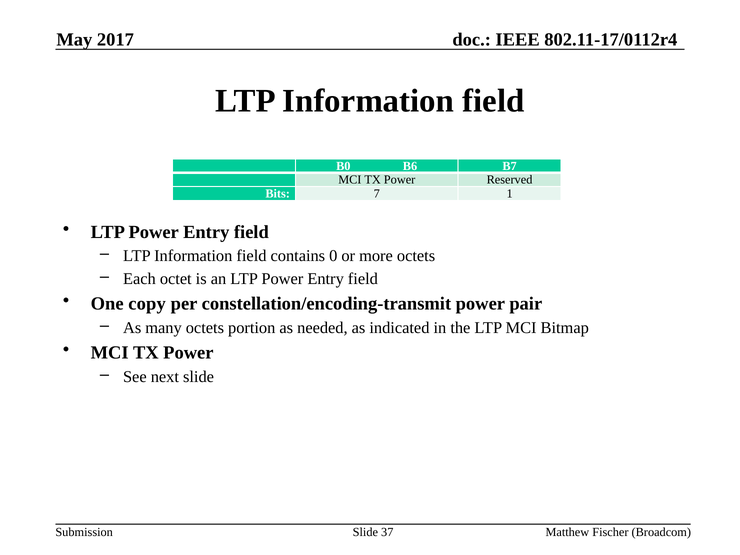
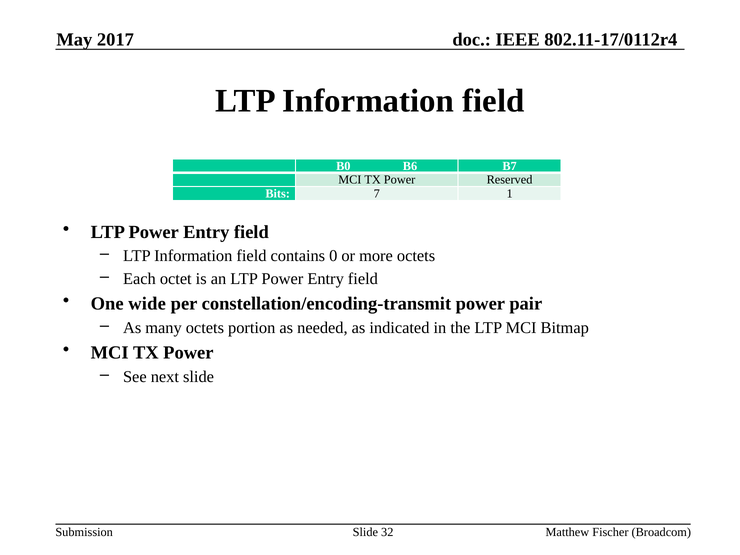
copy: copy -> wide
37: 37 -> 32
